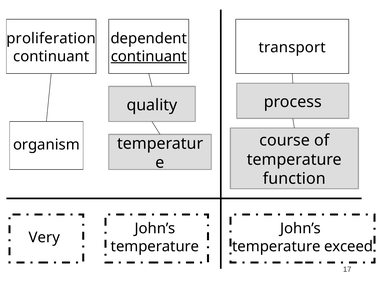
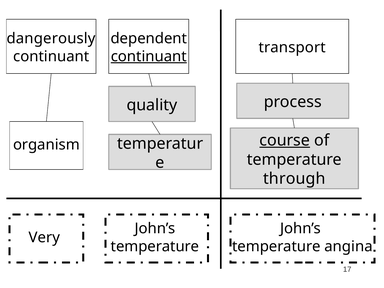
proliferation: proliferation -> dangerously
course underline: none -> present
function: function -> through
exceed: exceed -> angina
